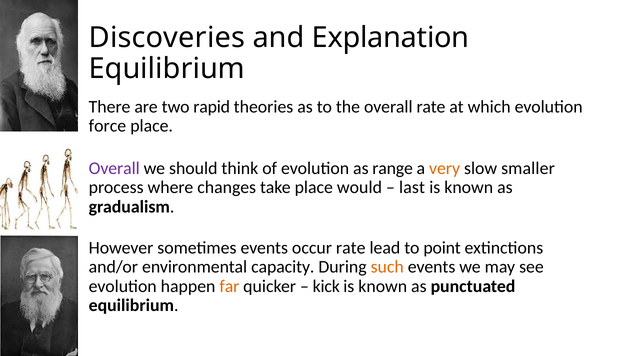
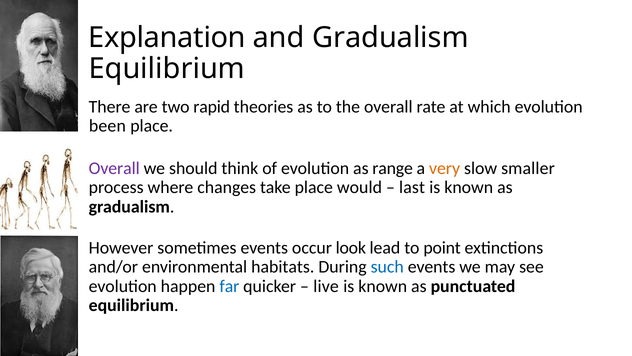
Discoveries: Discoveries -> Explanation
and Explanation: Explanation -> Gradualism
force: force -> been
occur rate: rate -> look
capacity: capacity -> habitats
such colour: orange -> blue
far colour: orange -> blue
kick: kick -> live
